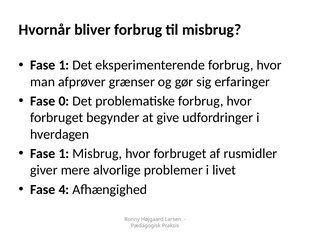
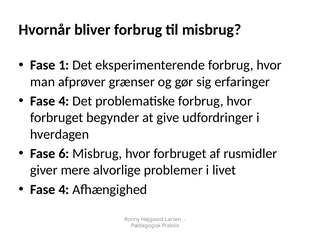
0 at (64, 101): 0 -> 4
1 at (64, 153): 1 -> 6
